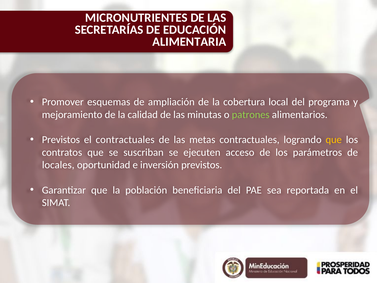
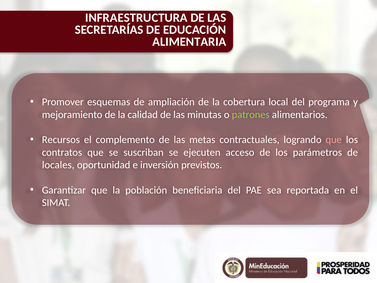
MICRONUTRIENTES: MICRONUTRIENTES -> INFRAESTRUCTURA
Previstos at (61, 140): Previstos -> Recursos
el contractuales: contractuales -> complemento
que at (334, 140) colour: yellow -> pink
